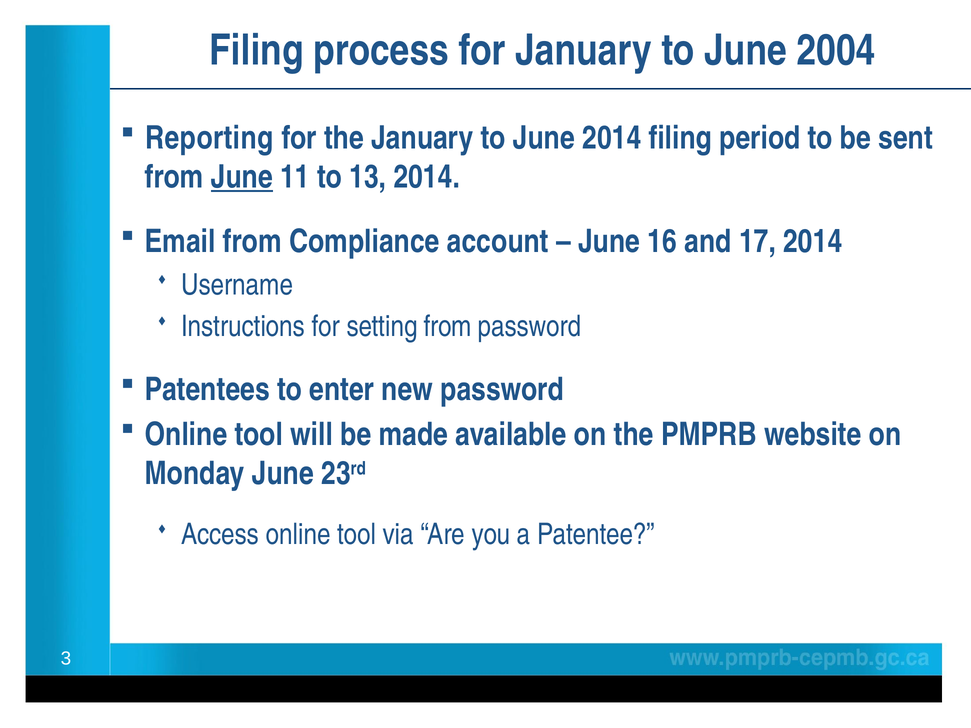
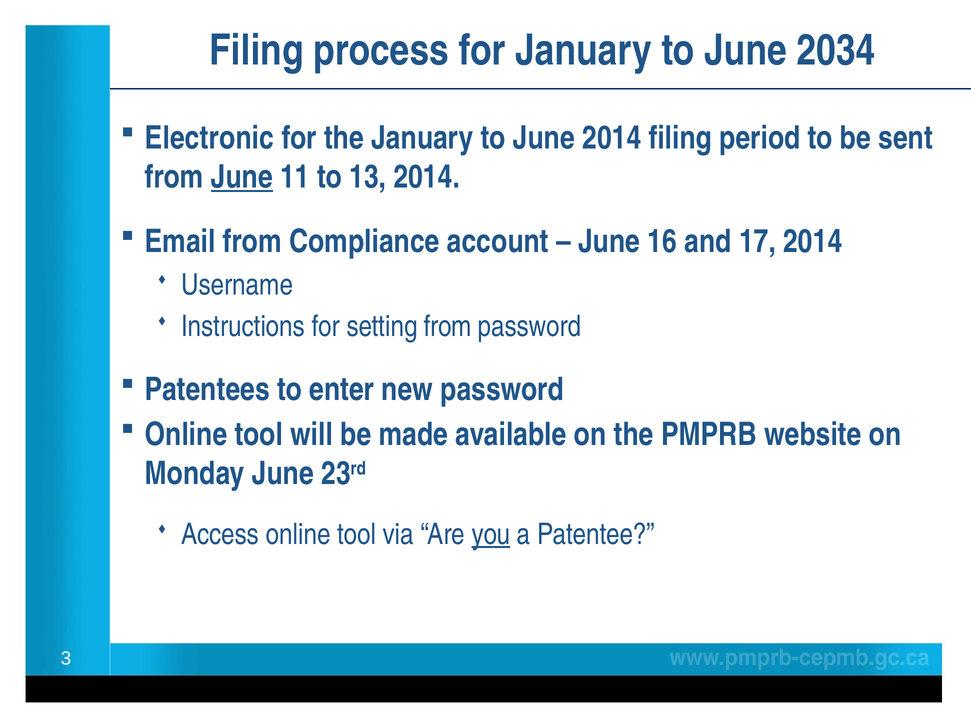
2004: 2004 -> 2034
Reporting: Reporting -> Electronic
you underline: none -> present
